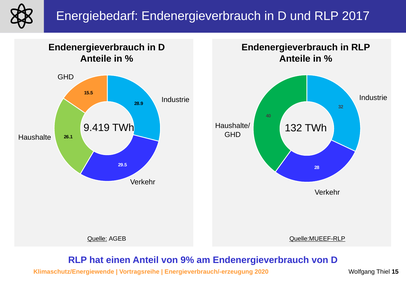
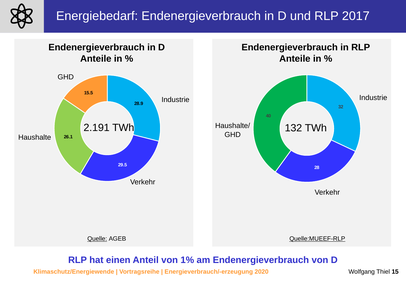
9.419: 9.419 -> 2.191
9%: 9% -> 1%
